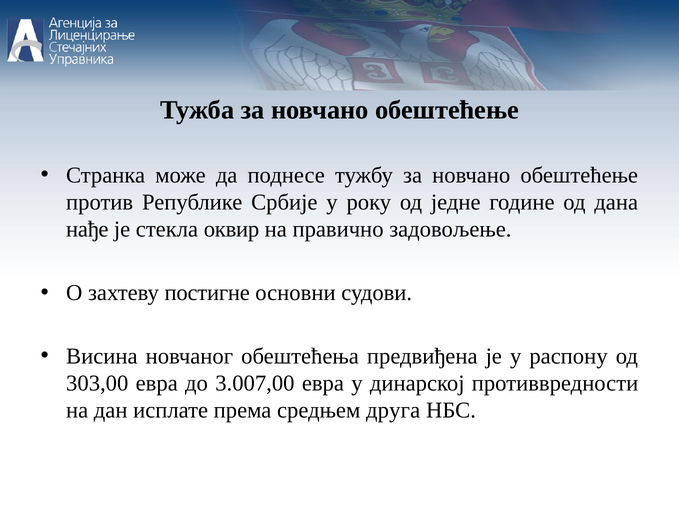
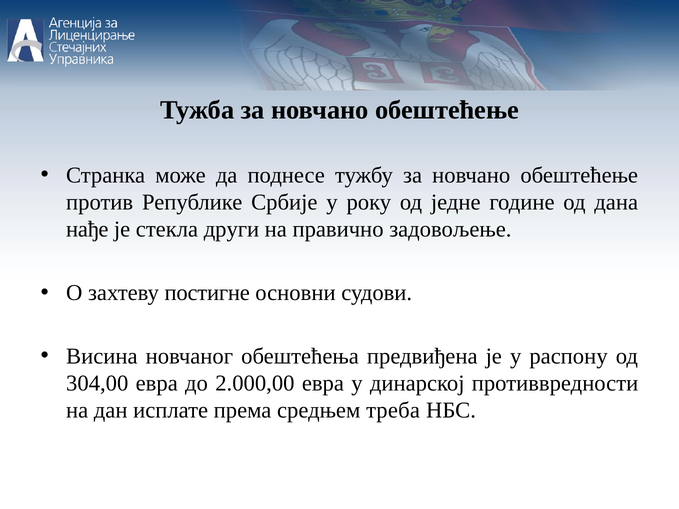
оквир: оквир -> други
303,00: 303,00 -> 304,00
3.007,00: 3.007,00 -> 2.000,00
друга: друга -> треба
